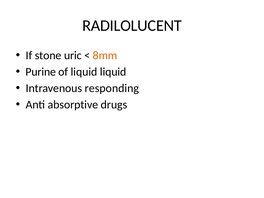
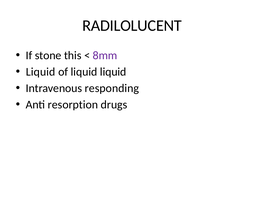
uric: uric -> this
8mm colour: orange -> purple
Purine at (41, 72): Purine -> Liquid
absorptive: absorptive -> resorption
